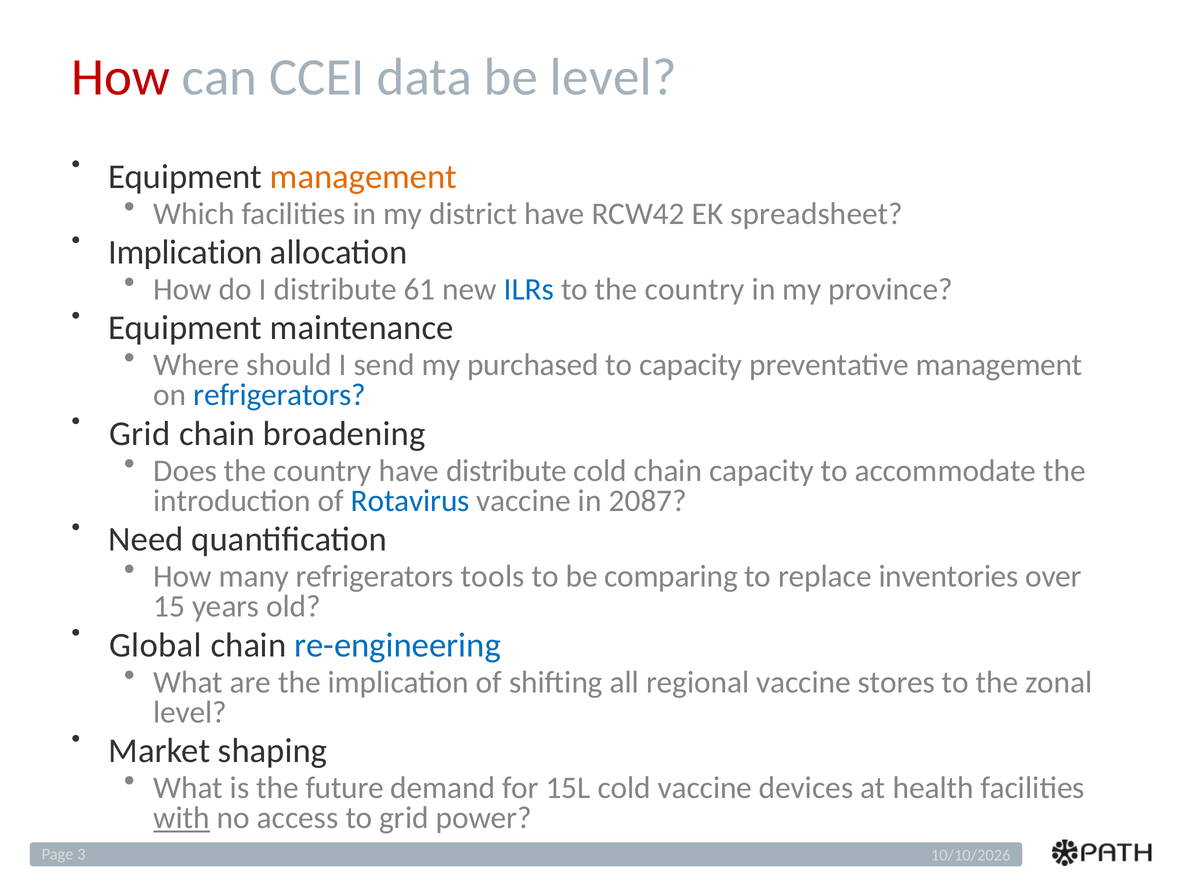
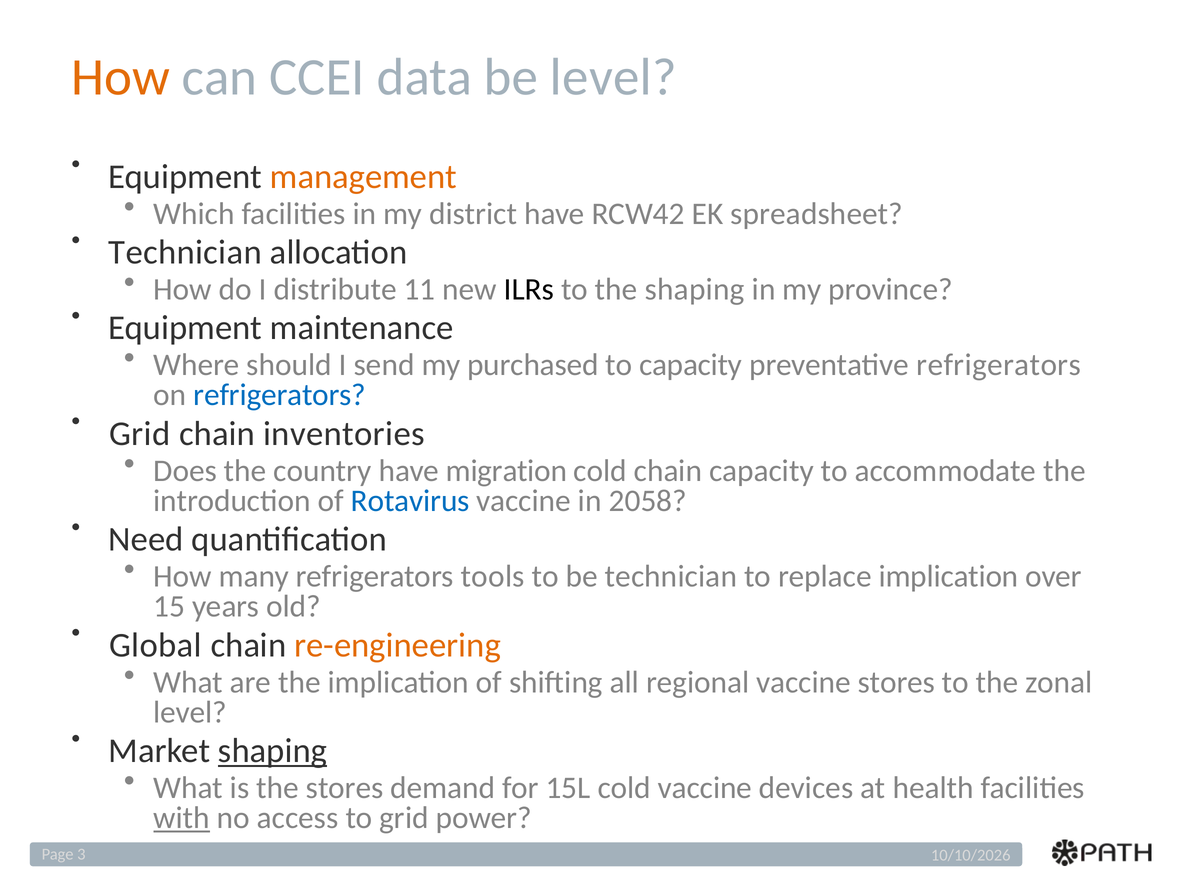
How at (121, 77) colour: red -> orange
Implication at (185, 252): Implication -> Technician
61: 61 -> 11
ILRs colour: blue -> black
to the country: country -> shaping
preventative management: management -> refrigerators
broadening: broadening -> inventories
have distribute: distribute -> migration
2087: 2087 -> 2058
be comparing: comparing -> technician
replace inventories: inventories -> implication
re-engineering colour: blue -> orange
shaping at (273, 751) underline: none -> present
the future: future -> stores
